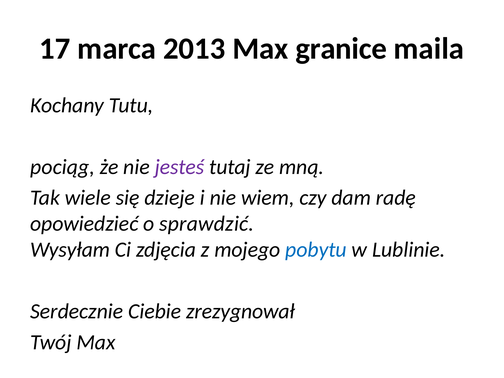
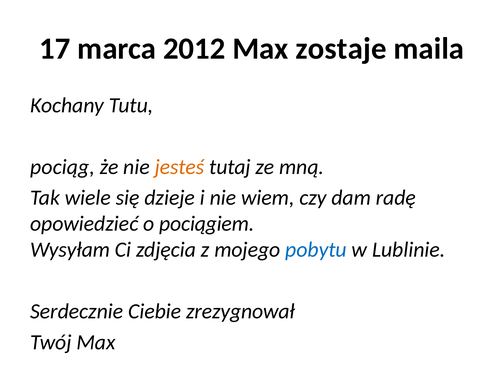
2013: 2013 -> 2012
granice: granice -> zostaje
jesteś colour: purple -> orange
sprawdzić: sprawdzić -> pociągiem
